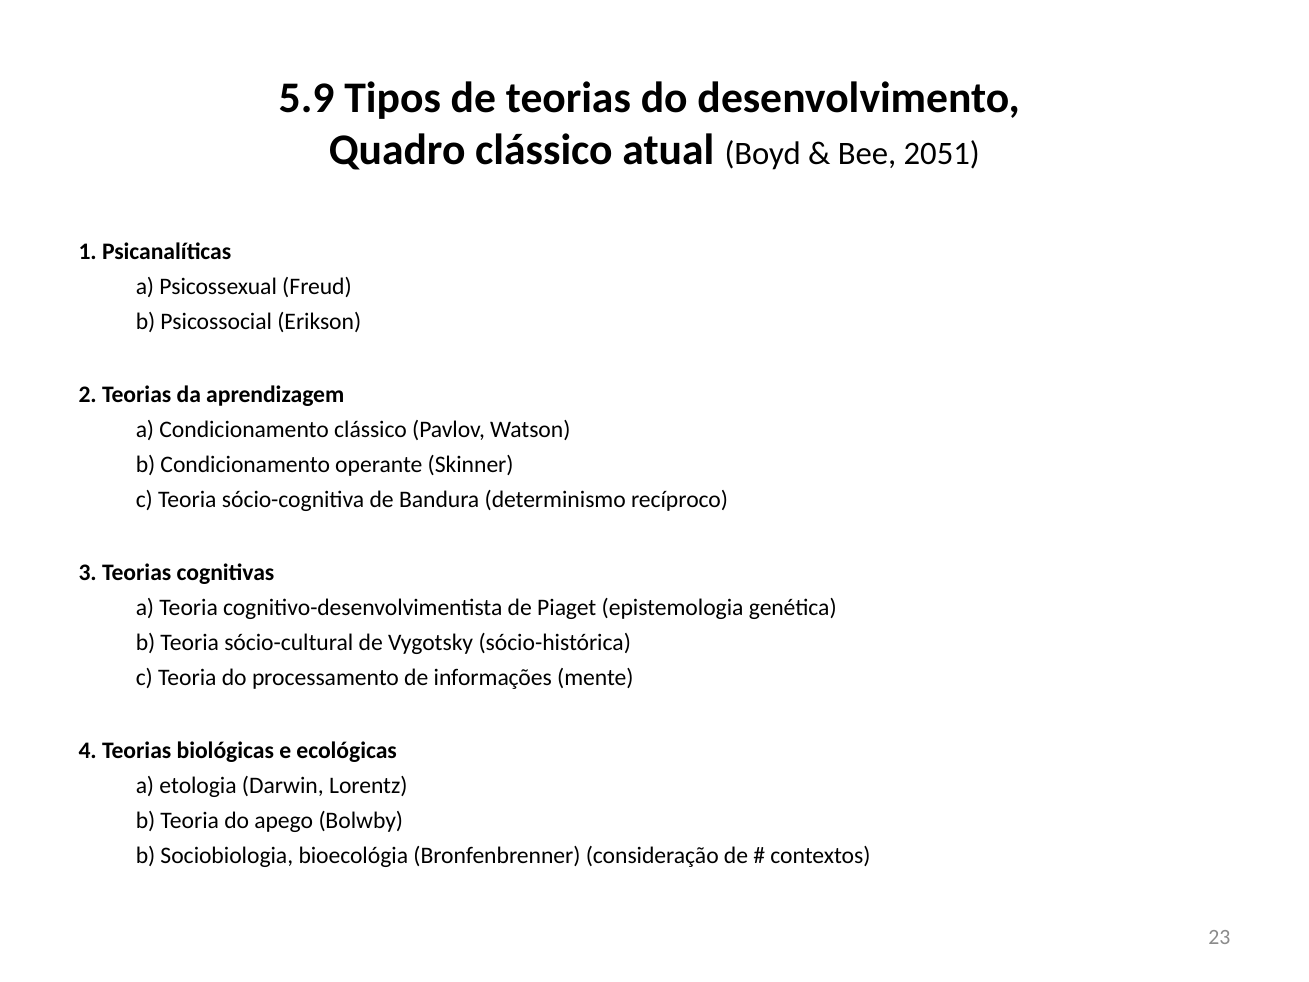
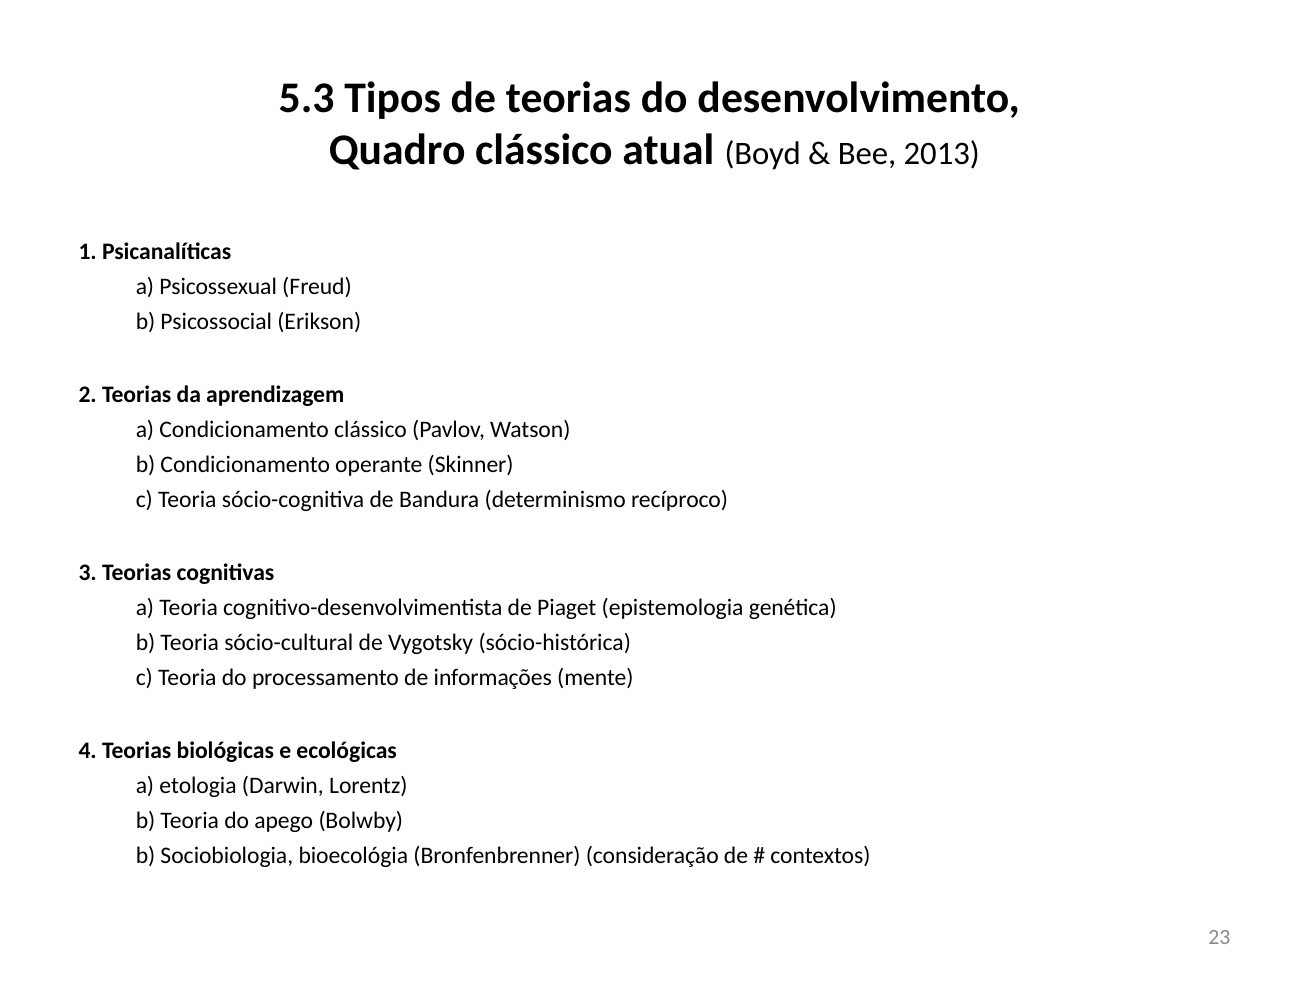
5.9: 5.9 -> 5.3
2051: 2051 -> 2013
